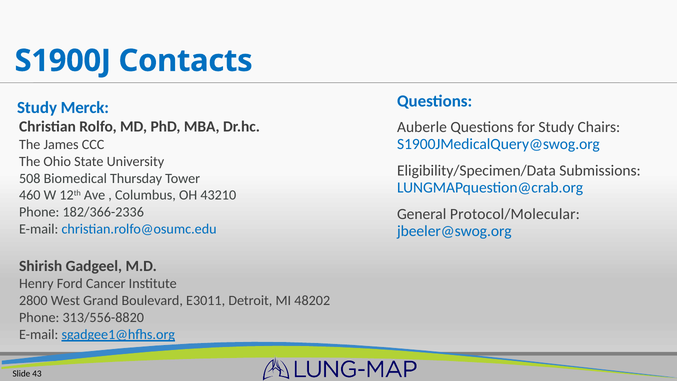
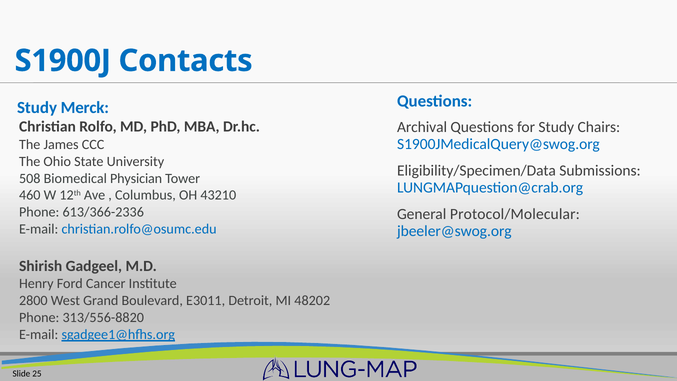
Auberle: Auberle -> Archival
Thursday: Thursday -> Physician
182/366-2336: 182/366-2336 -> 613/366-2336
43: 43 -> 25
